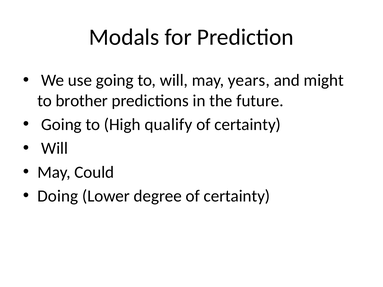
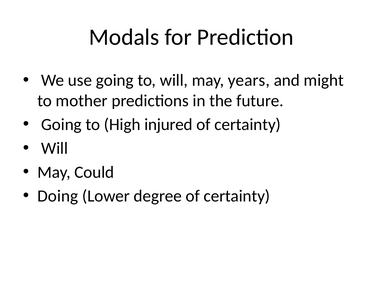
brother: brother -> mother
qualify: qualify -> injured
